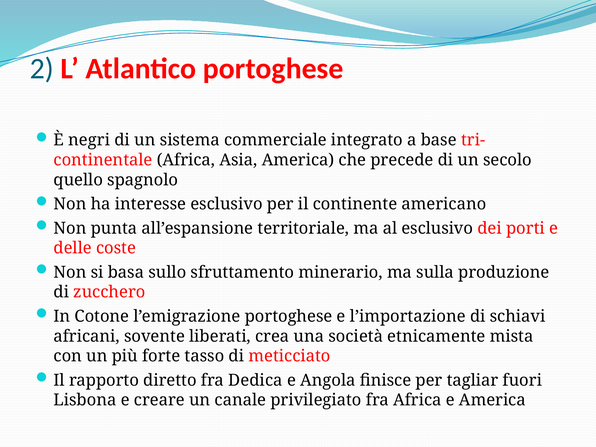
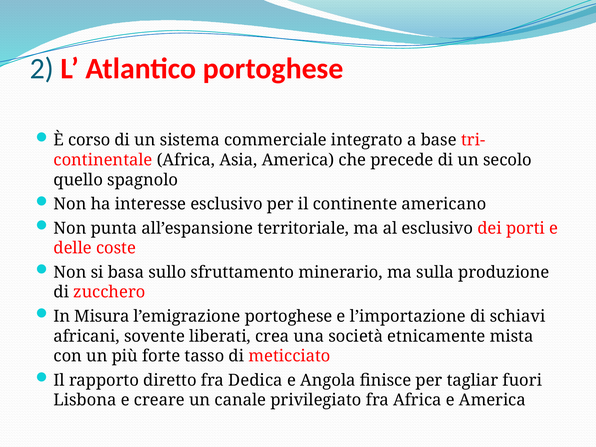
negri: negri -> corso
Cotone: Cotone -> Misura
